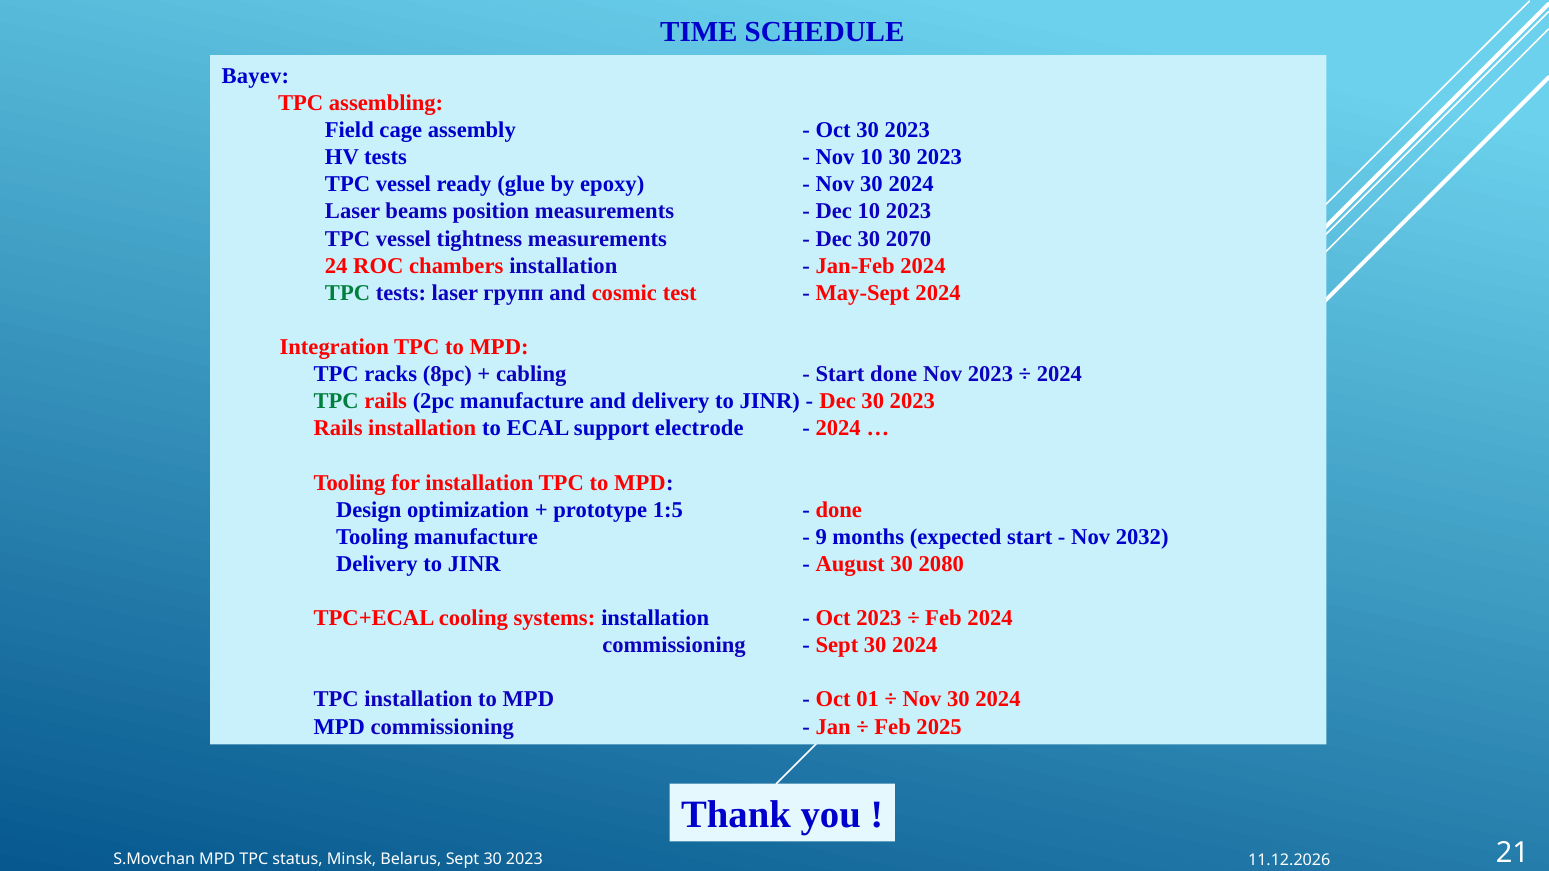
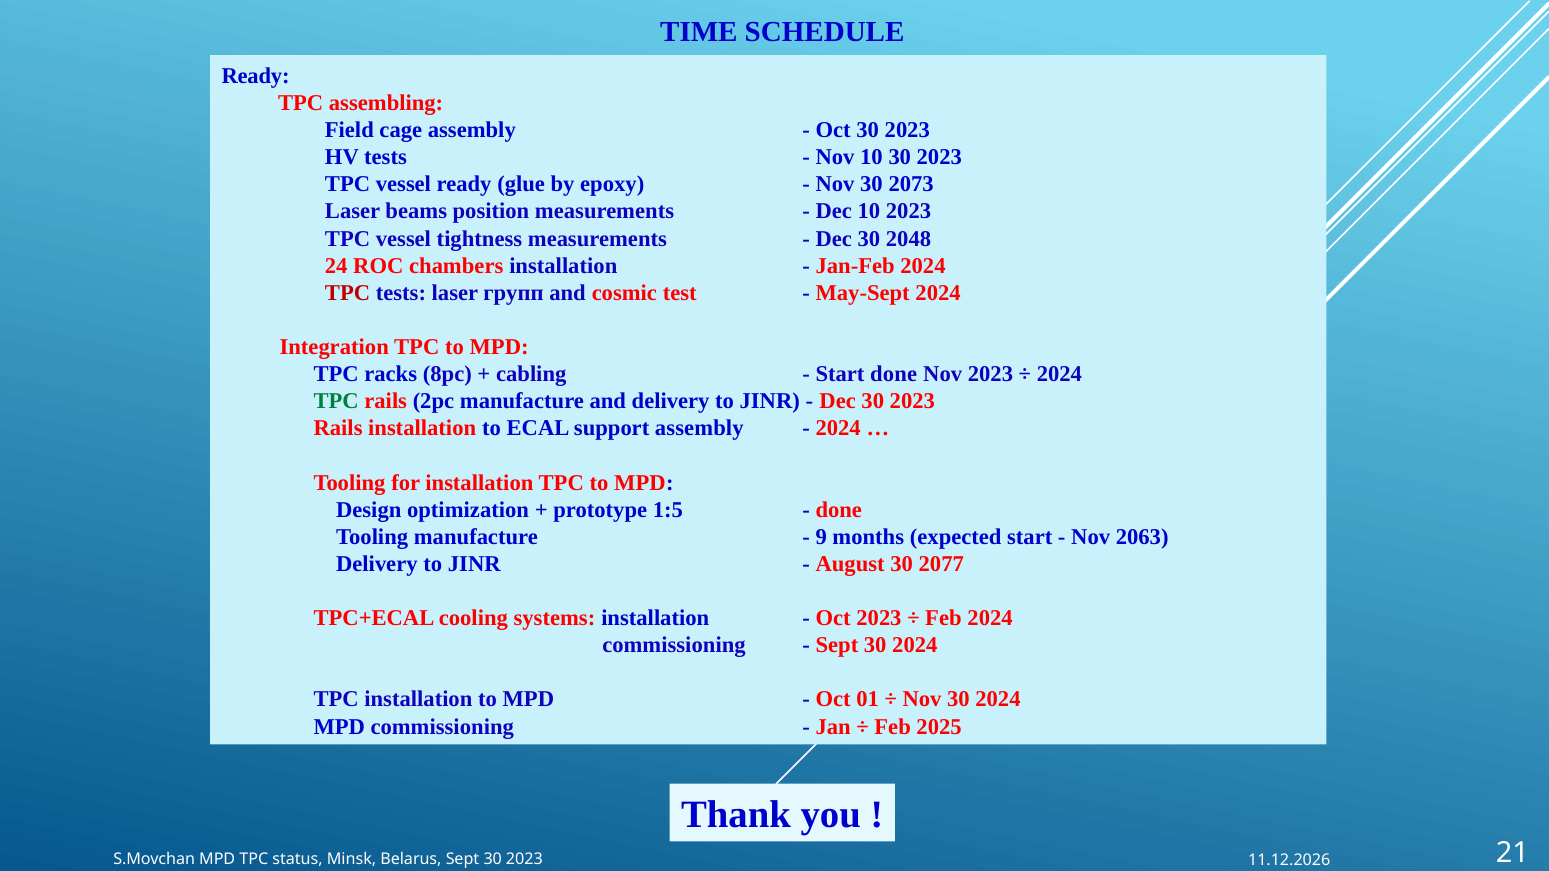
Bayev at (255, 76): Bayev -> Ready
2024 at (911, 184): 2024 -> 2073
2070: 2070 -> 2048
TPC at (348, 293) colour: green -> red
support electrode: electrode -> assembly
2032: 2032 -> 2063
2080: 2080 -> 2077
